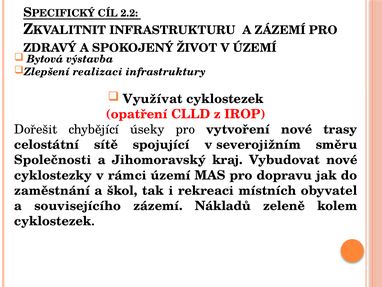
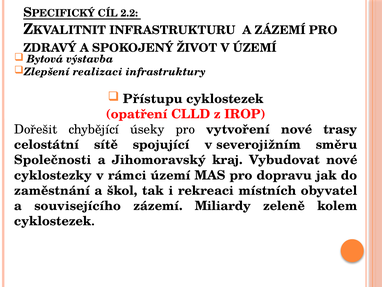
Využívat: Využívat -> Přístupu
Nákladů: Nákladů -> Miliardy
